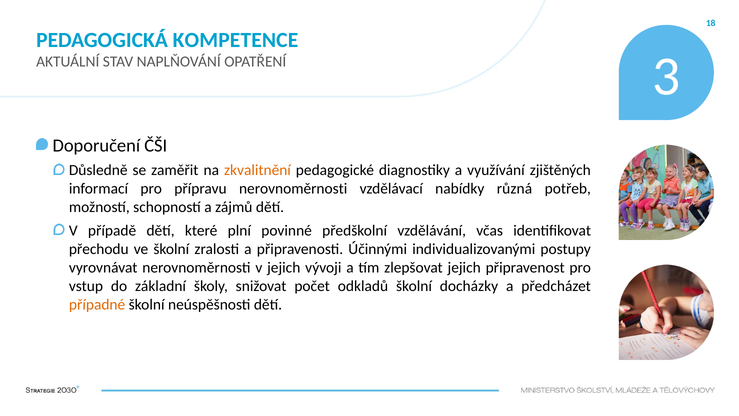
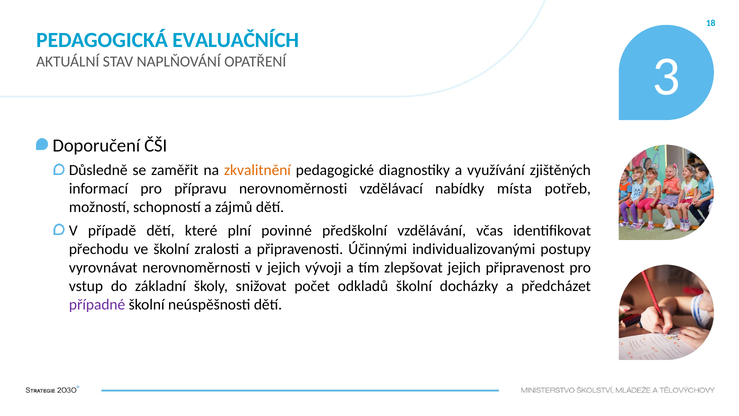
KOMPETENCE: KOMPETENCE -> EVALUAČNÍCH
různá: různá -> místa
případné colour: orange -> purple
